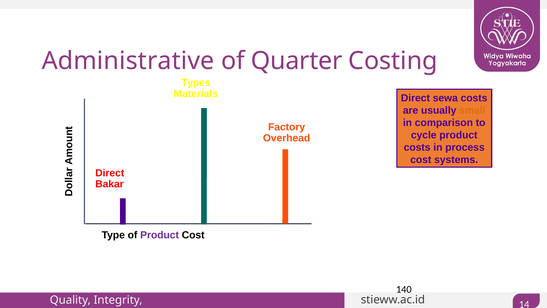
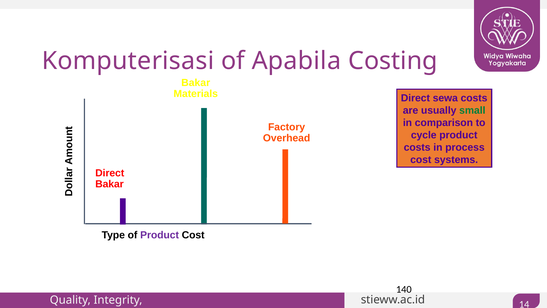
Administrative: Administrative -> Komputerisasi
Quarter: Quarter -> Apabila
Types at (196, 83): Types -> Bakar
small colour: orange -> green
